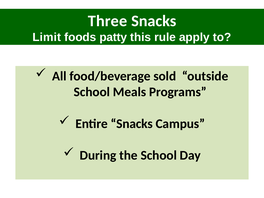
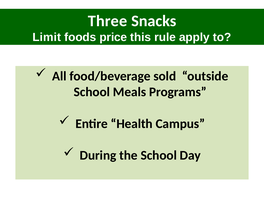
patty: patty -> price
Entire Snacks: Snacks -> Health
